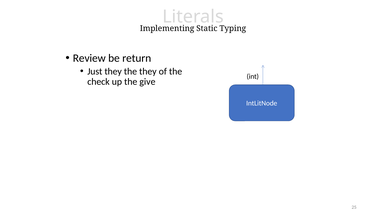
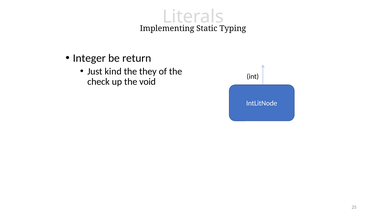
Review: Review -> Integer
Just they: they -> kind
give: give -> void
